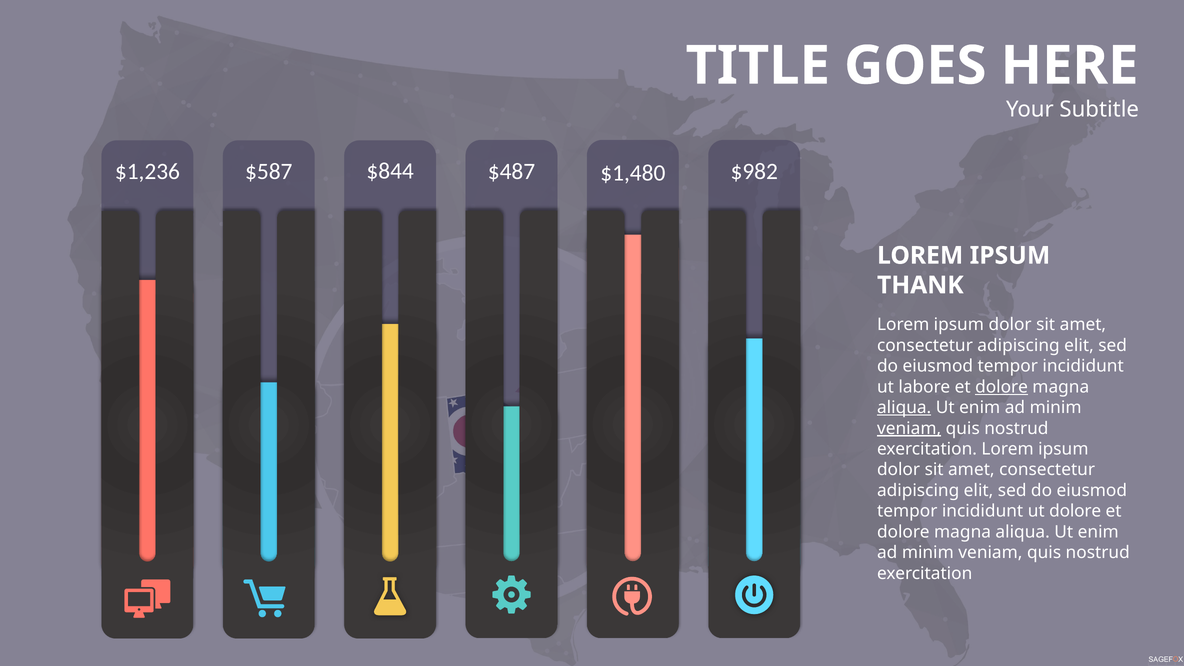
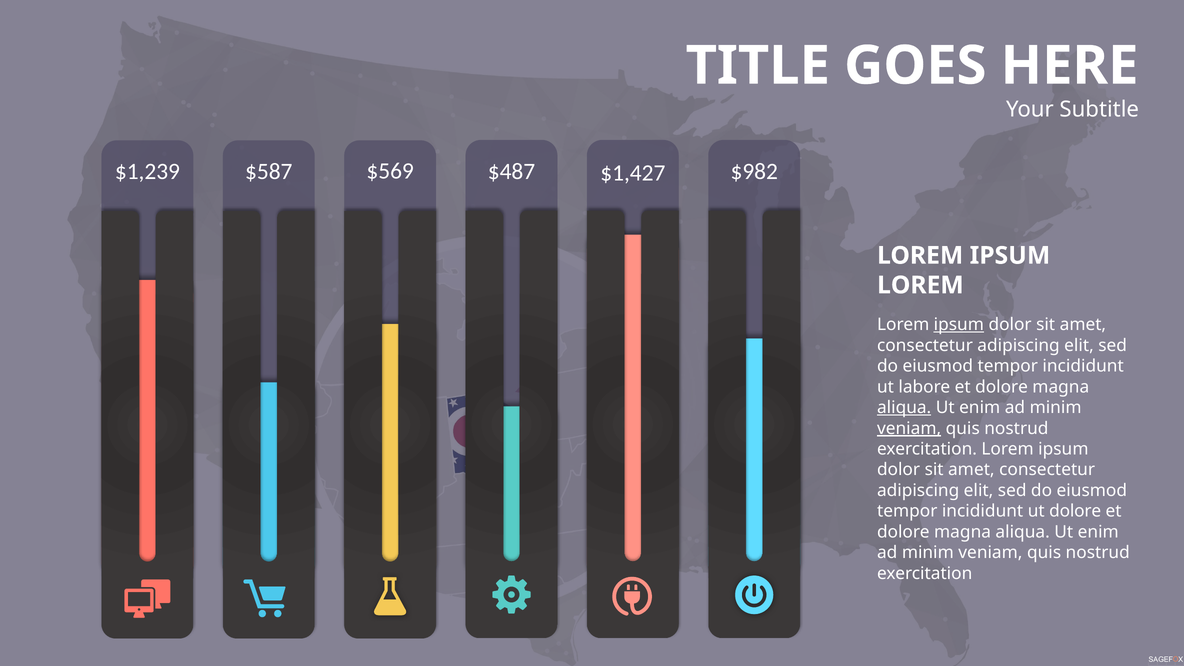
$1,236: $1,236 -> $1,239
$844: $844 -> $569
$1,480: $1,480 -> $1,427
THANK at (920, 285): THANK -> LOREM
ipsum at (959, 325) underline: none -> present
dolore at (1002, 387) underline: present -> none
